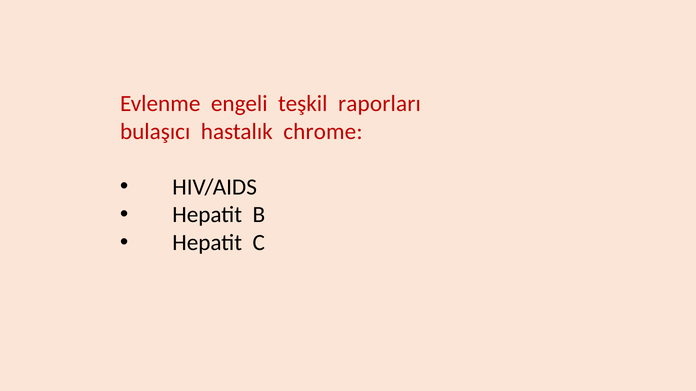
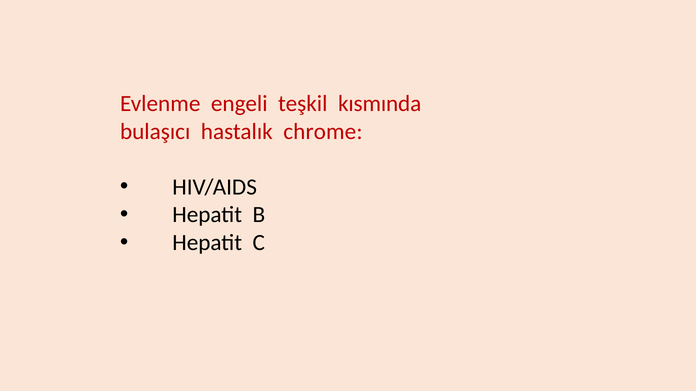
raporları: raporları -> kısmında
